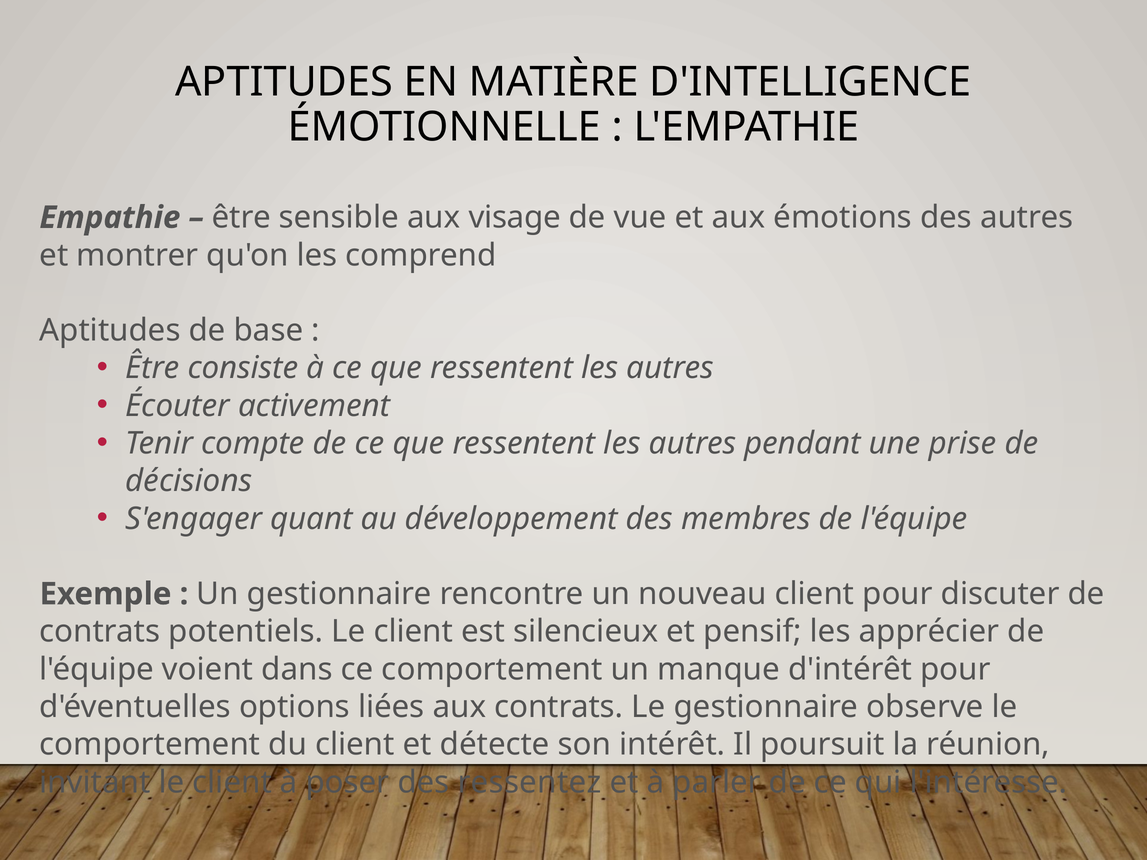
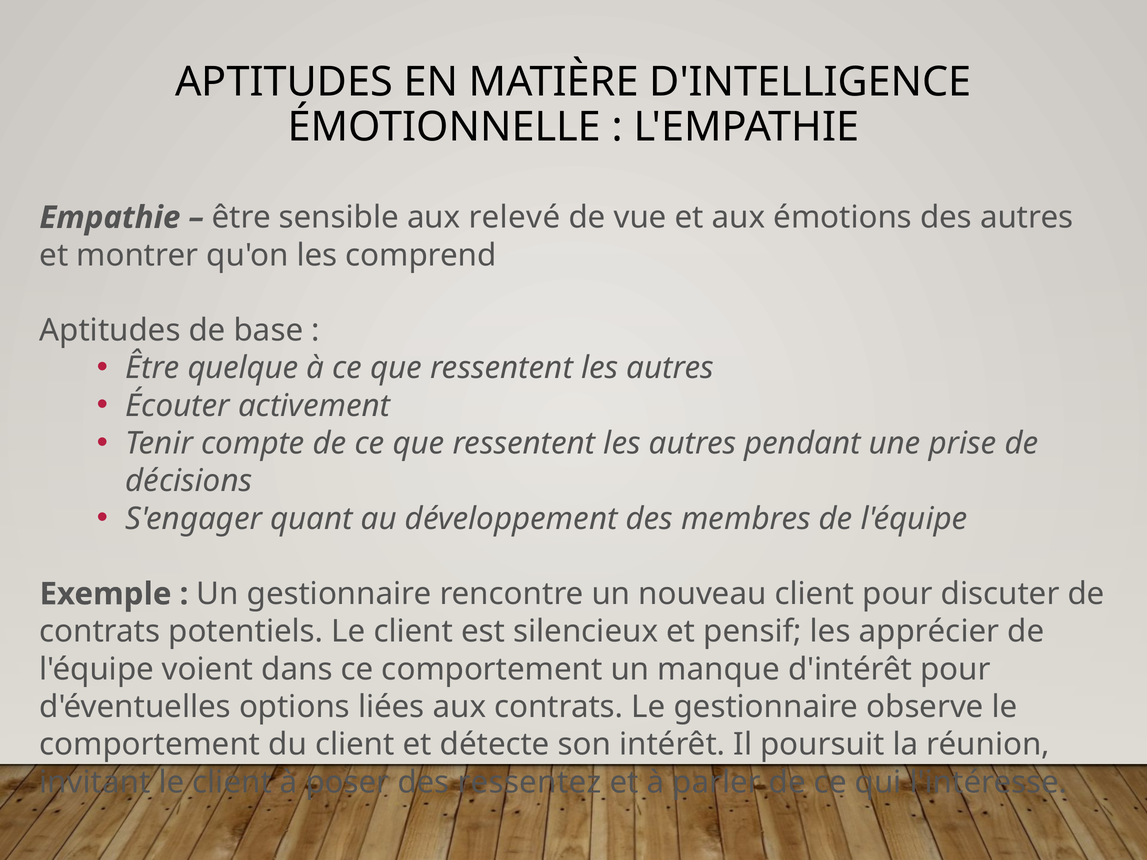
visage: visage -> relevé
consiste: consiste -> quelque
